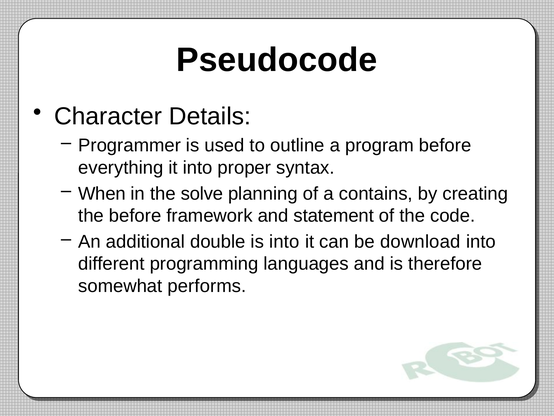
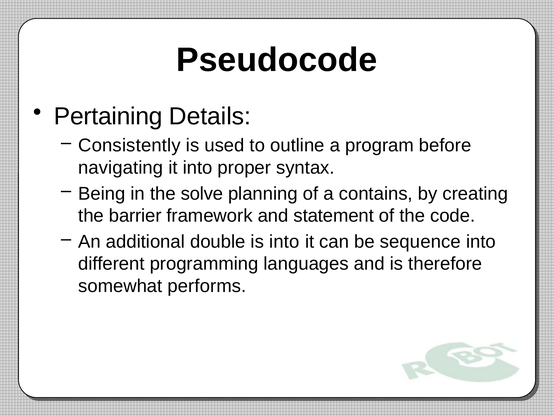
Character: Character -> Pertaining
Programmer: Programmer -> Consistently
everything: everything -> navigating
When: When -> Being
the before: before -> barrier
download: download -> sequence
